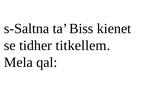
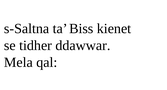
titkellem: titkellem -> ddawwar
